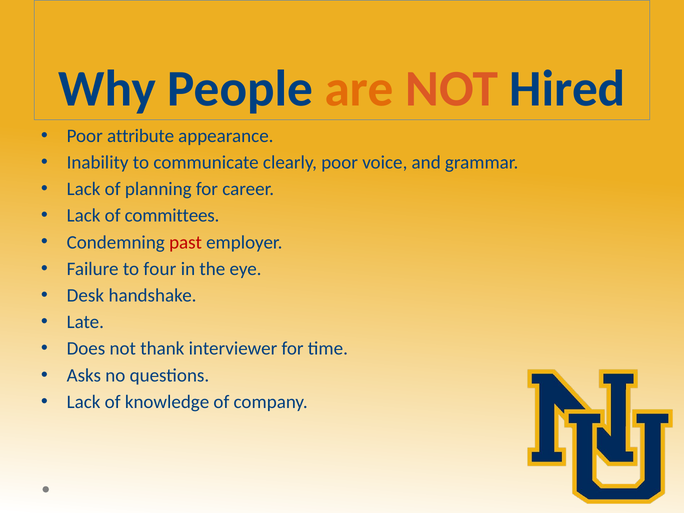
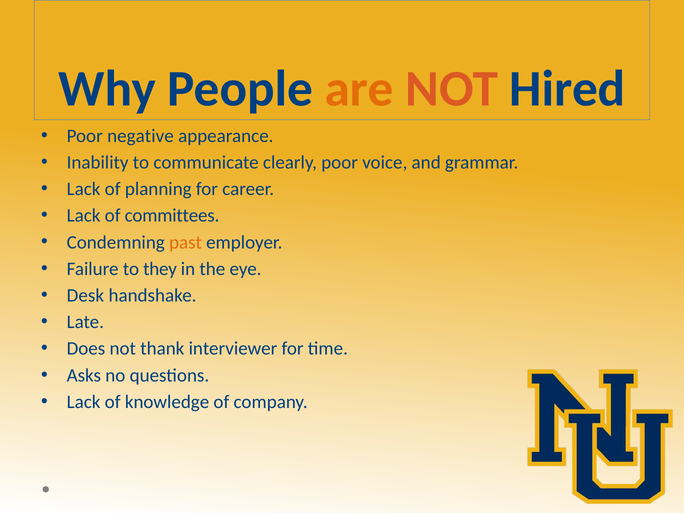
attribute: attribute -> negative
past colour: red -> orange
four: four -> they
